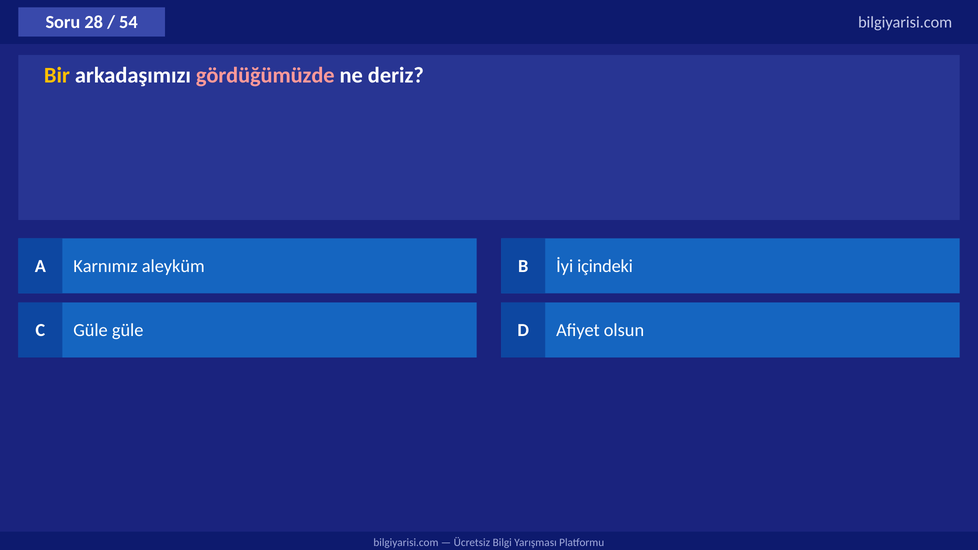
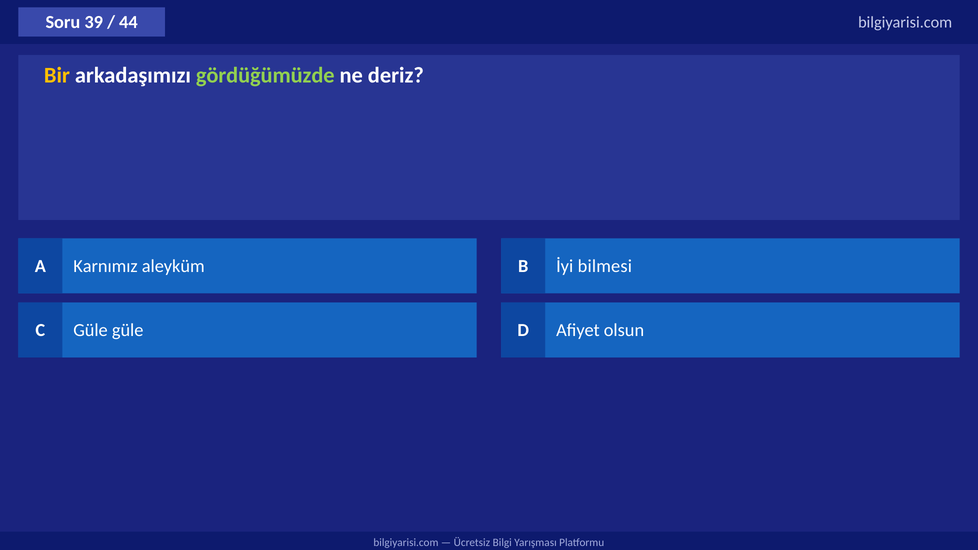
28: 28 -> 39
54: 54 -> 44
gördüğümüzde colour: pink -> light green
içindeki: içindeki -> bilmesi
